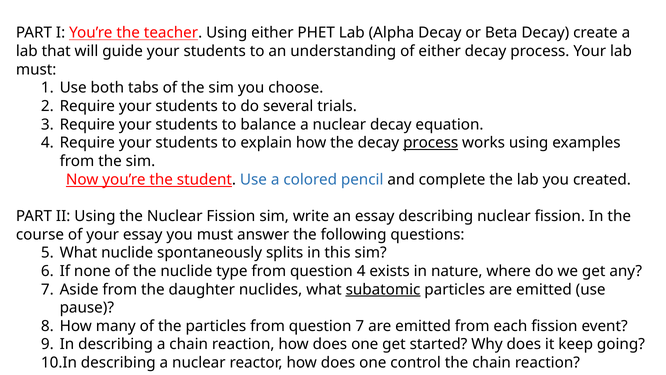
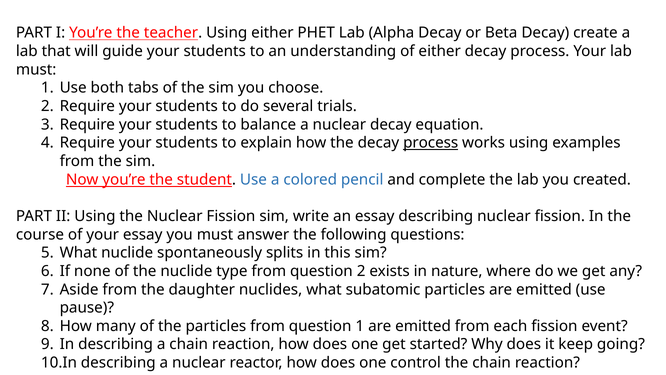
question 4: 4 -> 2
subatomic underline: present -> none
question 7: 7 -> 1
